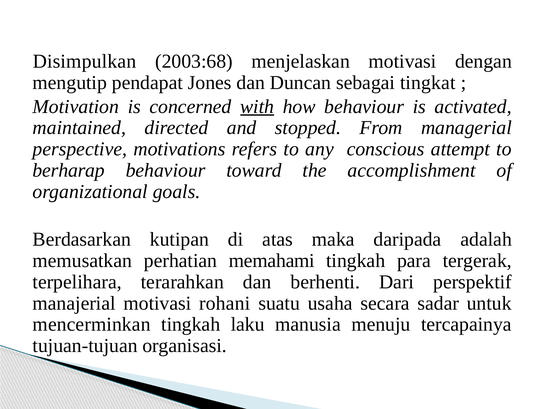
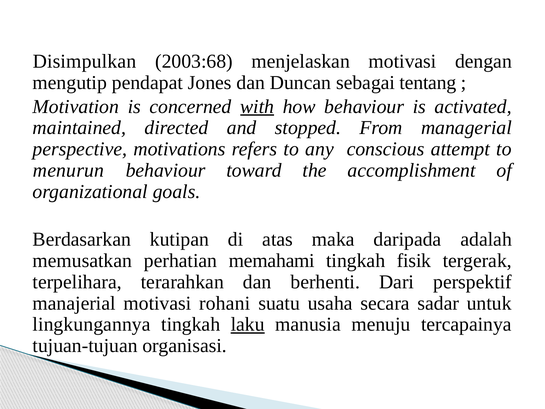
tingkat: tingkat -> tentang
berharap: berharap -> menurun
para: para -> fisik
mencerminkan: mencerminkan -> lingkungannya
laku underline: none -> present
